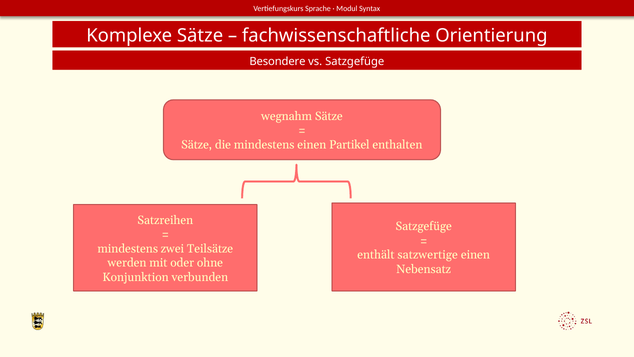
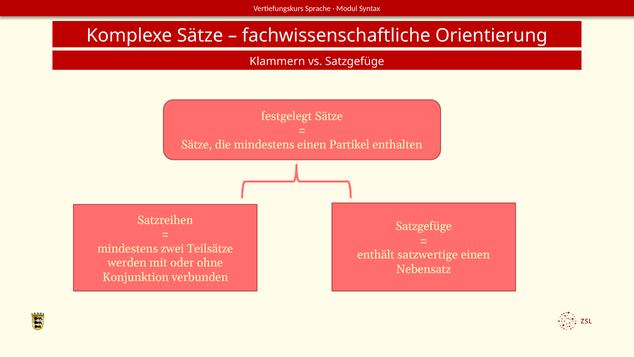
Besondere: Besondere -> Klammern
wegnahm: wegnahm -> festgelegt
